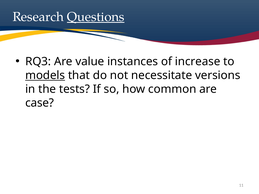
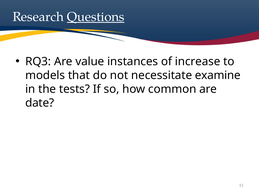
models underline: present -> none
versions: versions -> examine
case: case -> date
